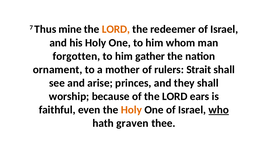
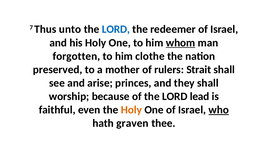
mine: mine -> unto
LORD at (116, 29) colour: orange -> blue
whom underline: none -> present
gather: gather -> clothe
ornament: ornament -> preserved
ears: ears -> lead
